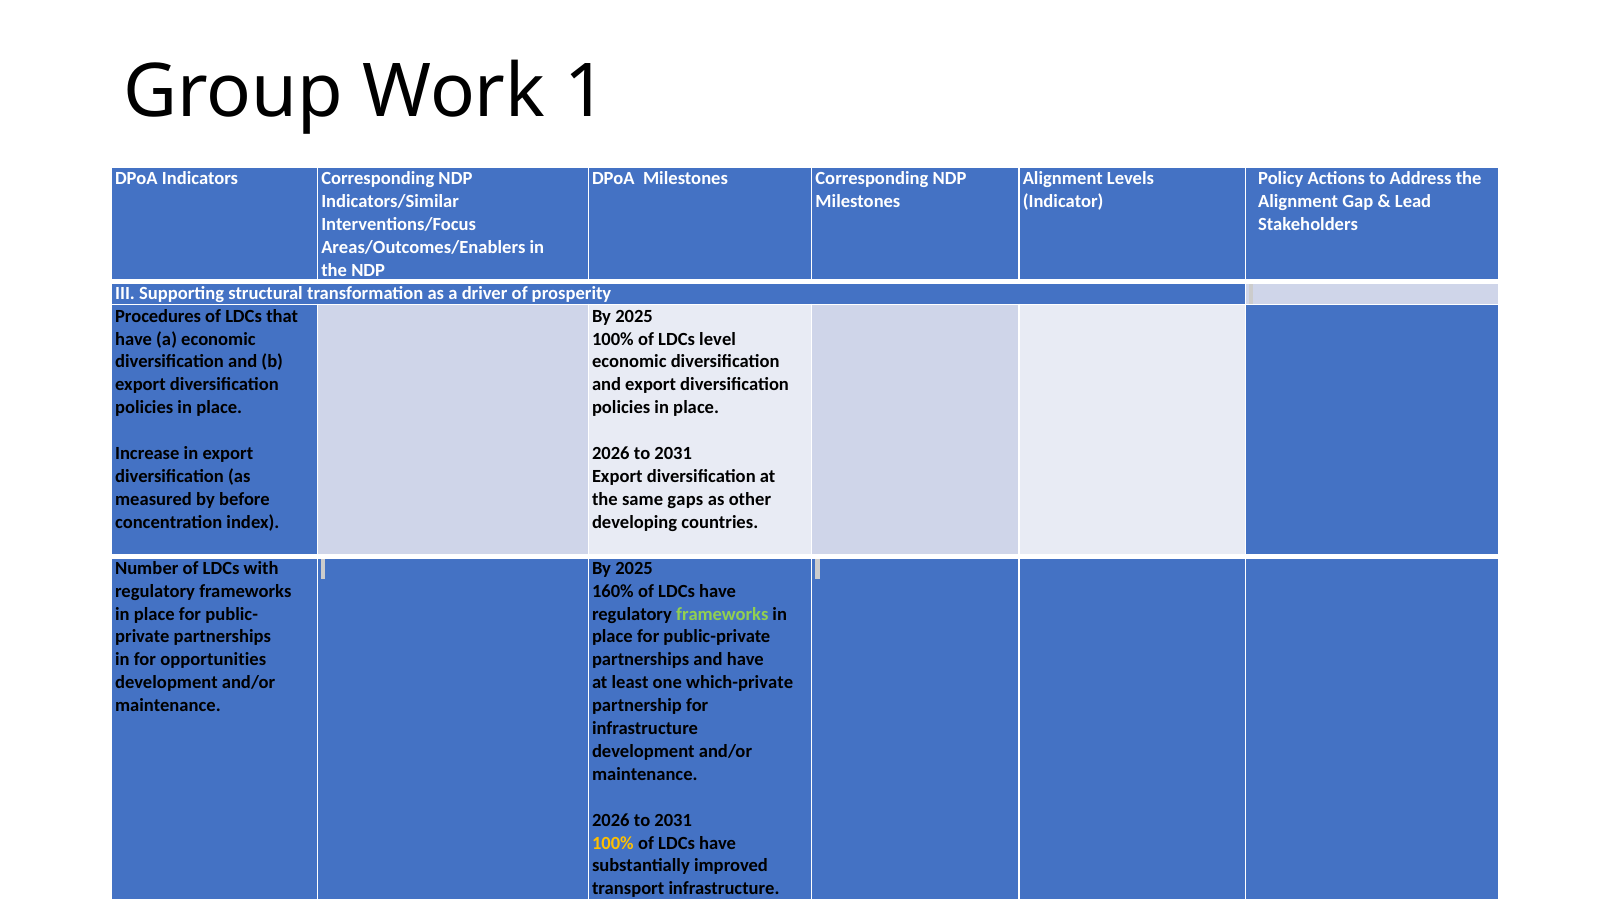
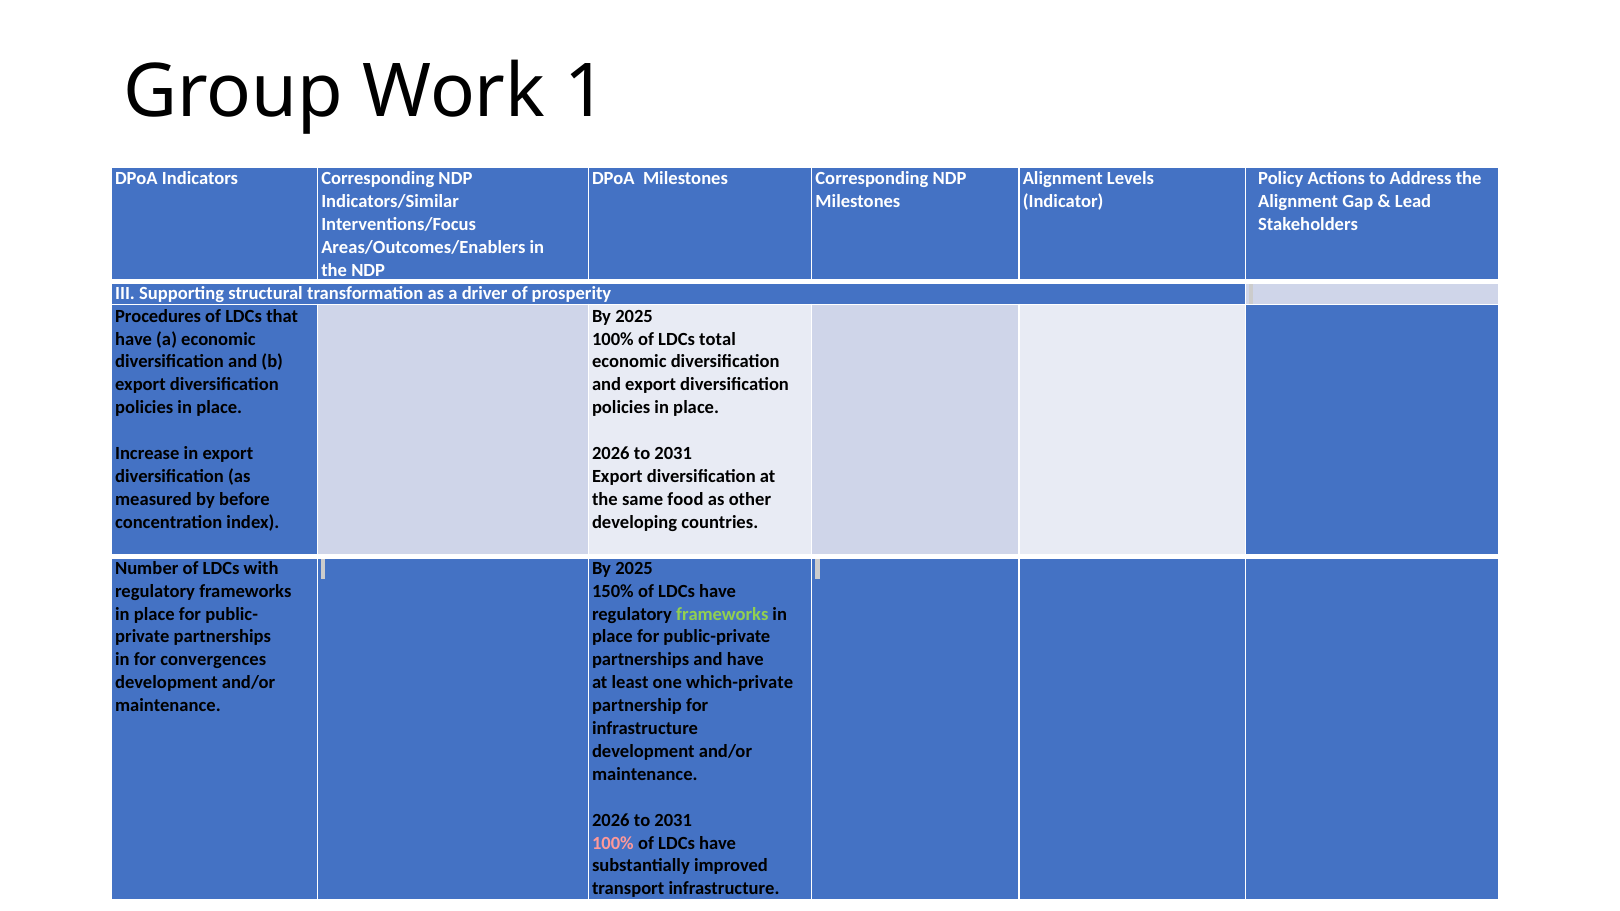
level: level -> total
gaps: gaps -> food
160%: 160% -> 150%
opportunities: opportunities -> convergences
100% at (613, 843) colour: yellow -> pink
